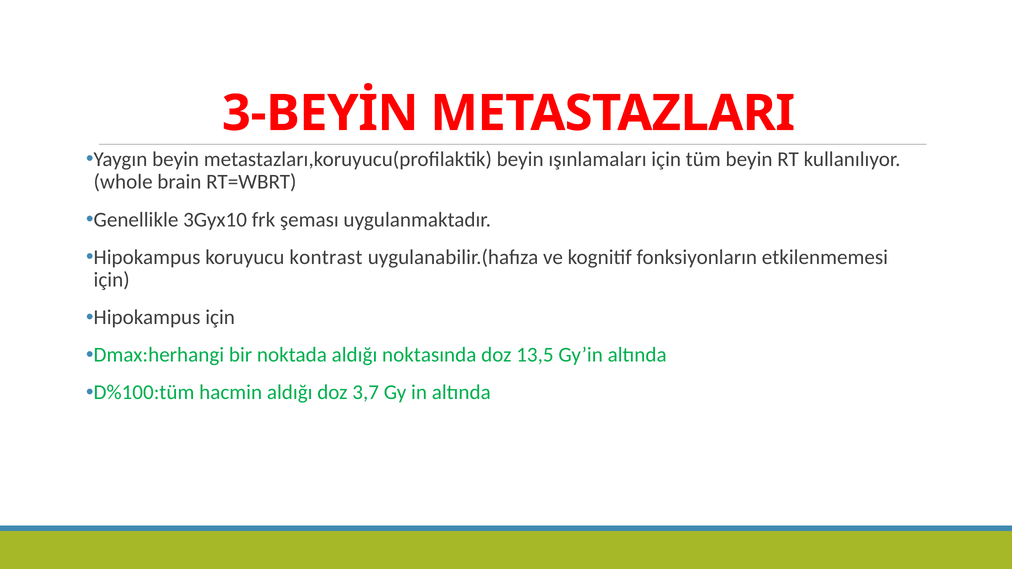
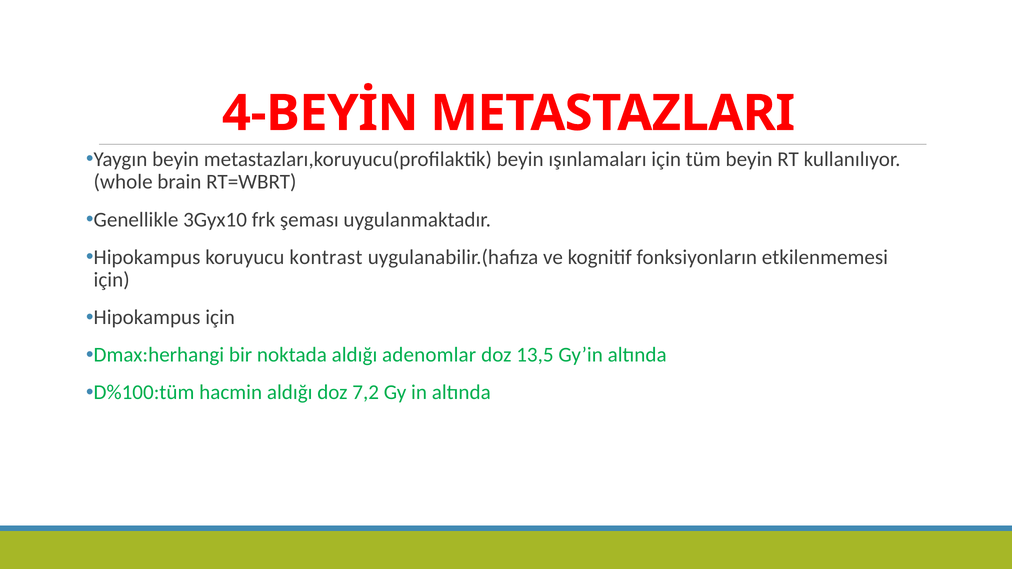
3-BEYİN: 3-BEYİN -> 4-BEYİN
noktasında: noktasında -> adenomlar
3,7: 3,7 -> 7,2
